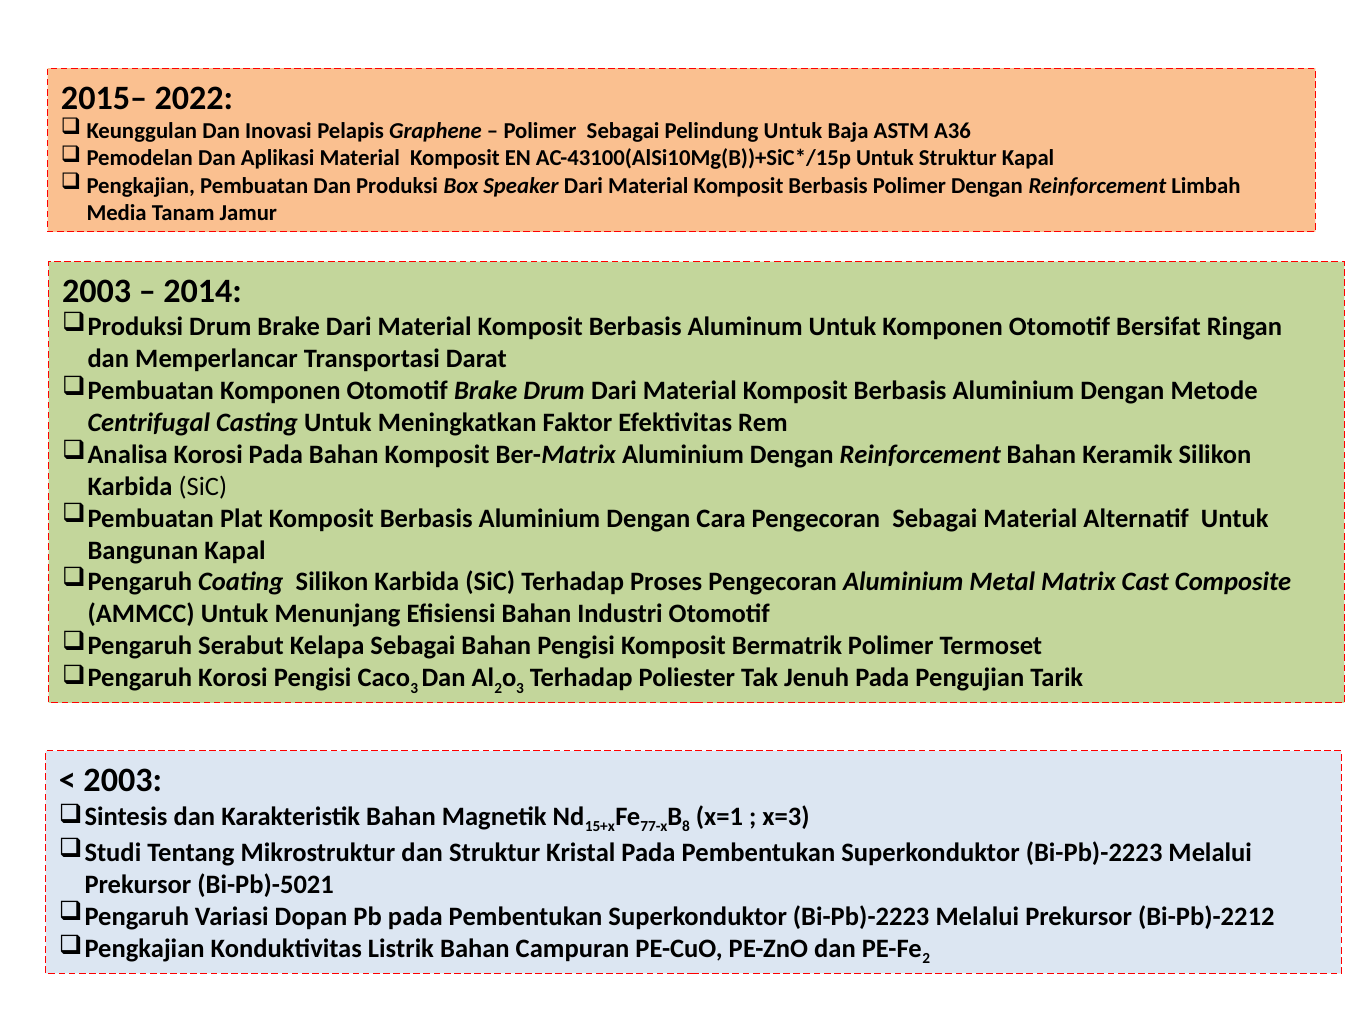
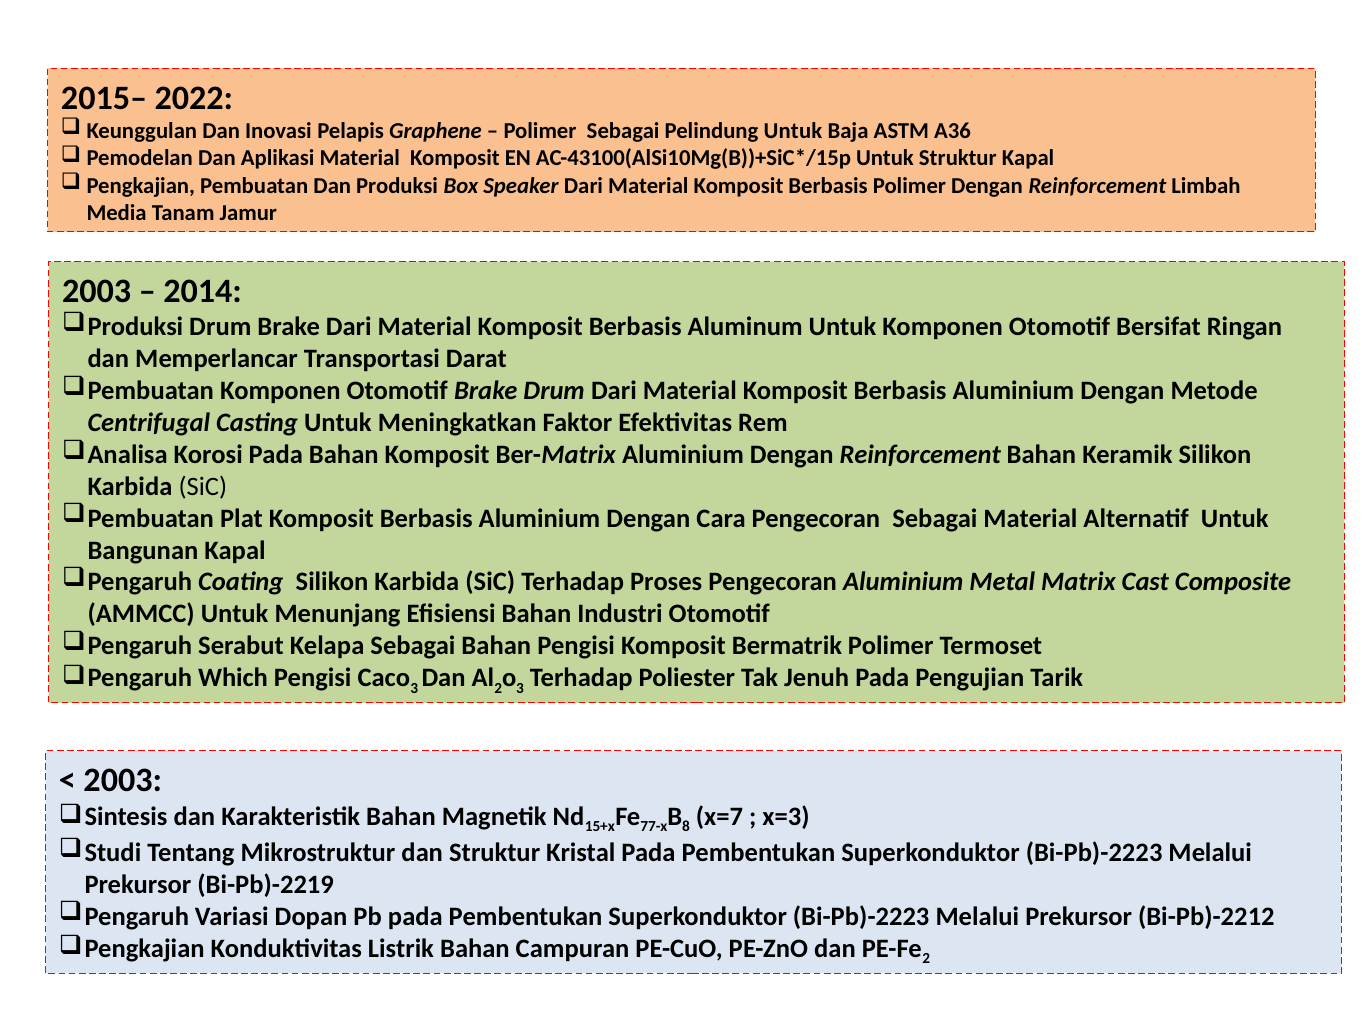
Korosi at (233, 678): Korosi -> Which
x=1: x=1 -> x=7
Bi-Pb)-5021: Bi-Pb)-5021 -> Bi-Pb)-2219
